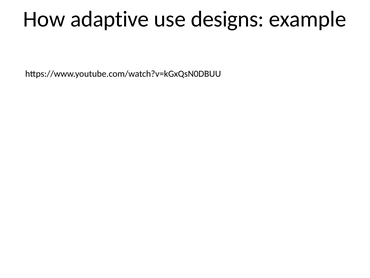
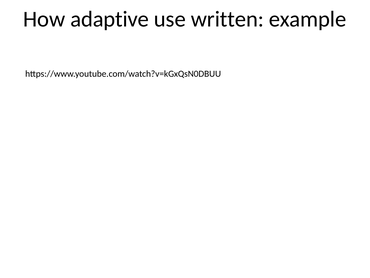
designs: designs -> written
